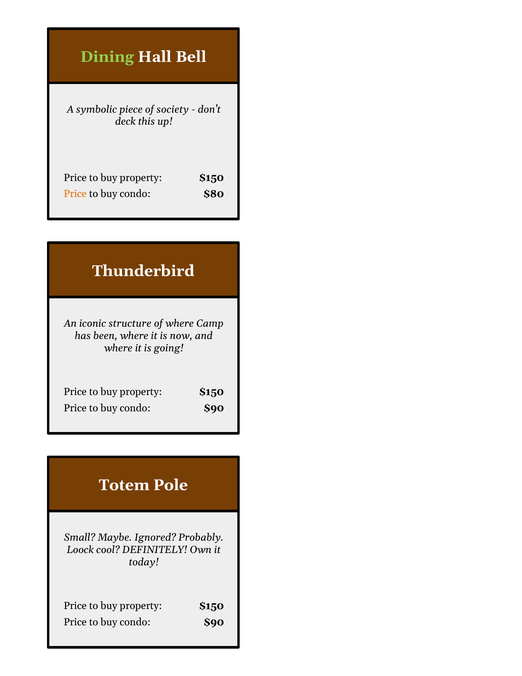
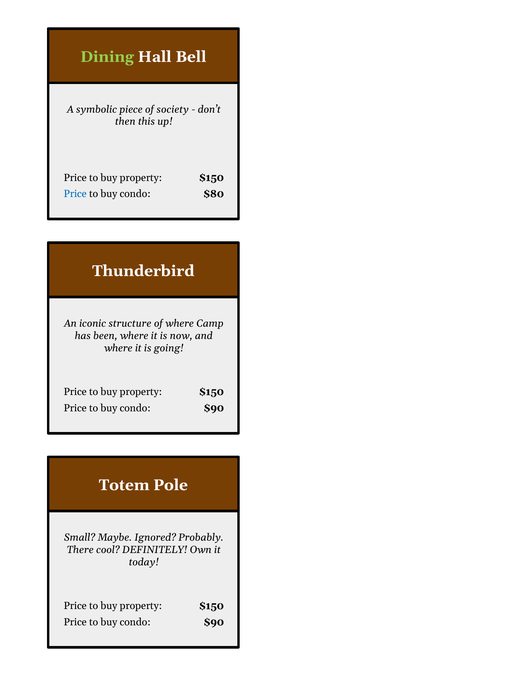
deck: deck -> then
Price at (75, 194) colour: orange -> blue
Loock: Loock -> There
